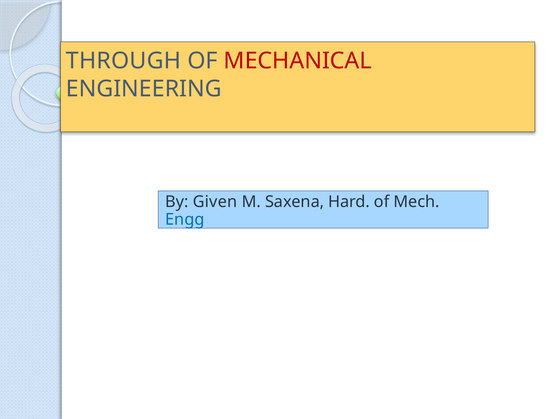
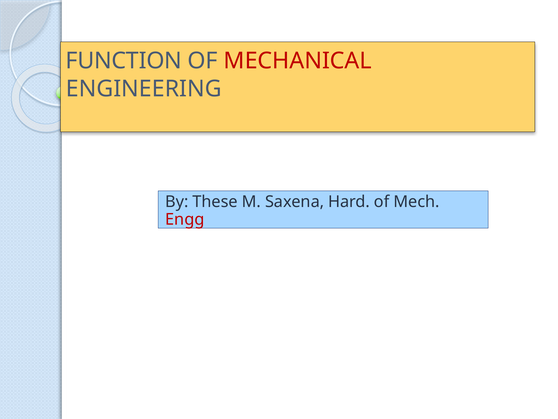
THROUGH: THROUGH -> FUNCTION
Given: Given -> These
Engg colour: blue -> red
